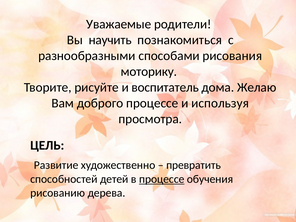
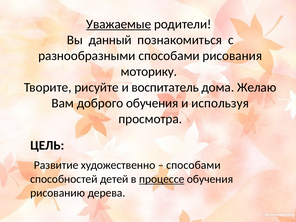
Уважаемые underline: none -> present
научить: научить -> данный
доброго процессе: процессе -> обучения
превратить at (194, 165): превратить -> способами
